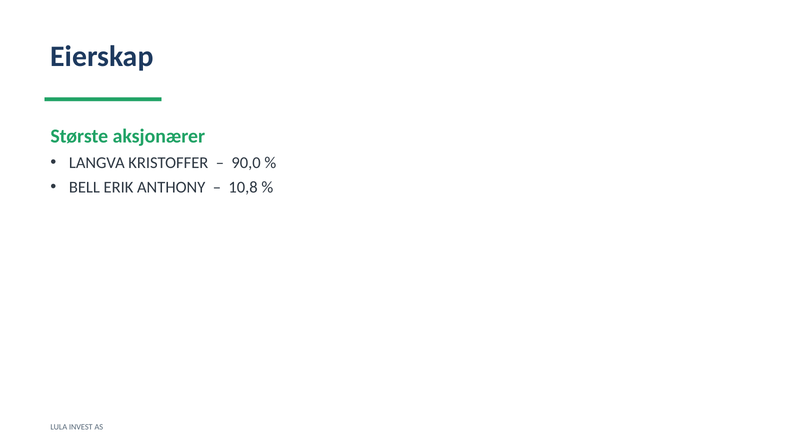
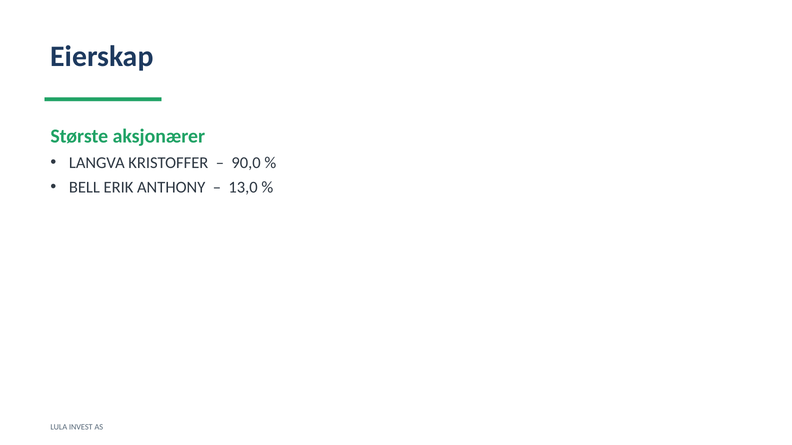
10,8: 10,8 -> 13,0
